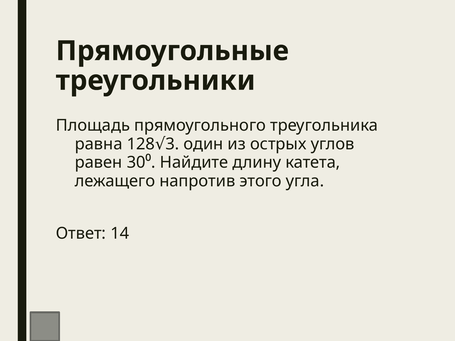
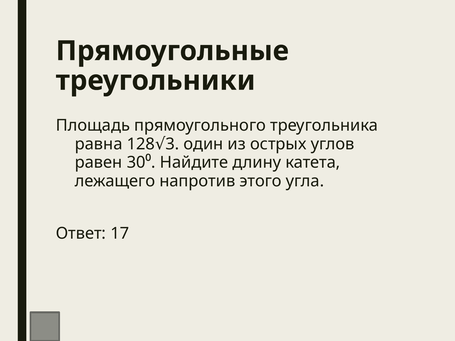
14: 14 -> 17
